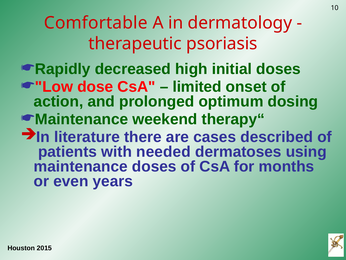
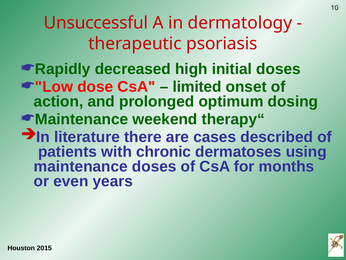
Comfortable: Comfortable -> Unsuccessful
needed: needed -> chronic
